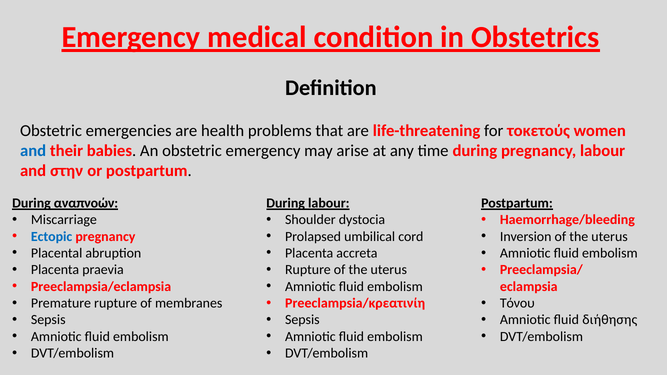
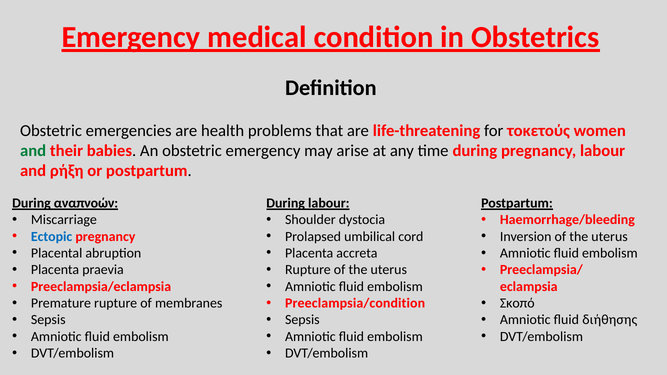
and at (33, 151) colour: blue -> green
στην: στην -> ρήξη
Preeclampsia/κρεατινίη: Preeclampsia/κρεατινίη -> Preeclampsia/condition
Τόνου: Τόνου -> Σκοπό
